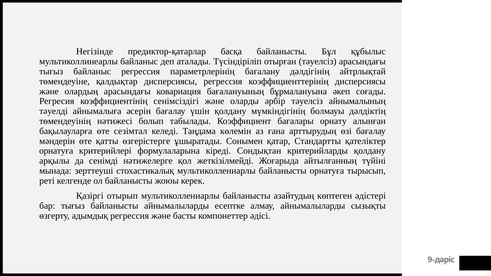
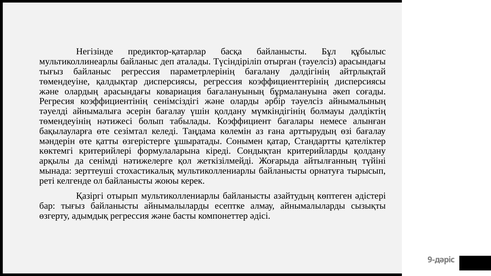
орнату: орнату -> немесе
орнатуға at (56, 151): орнатуға -> көктемгі
